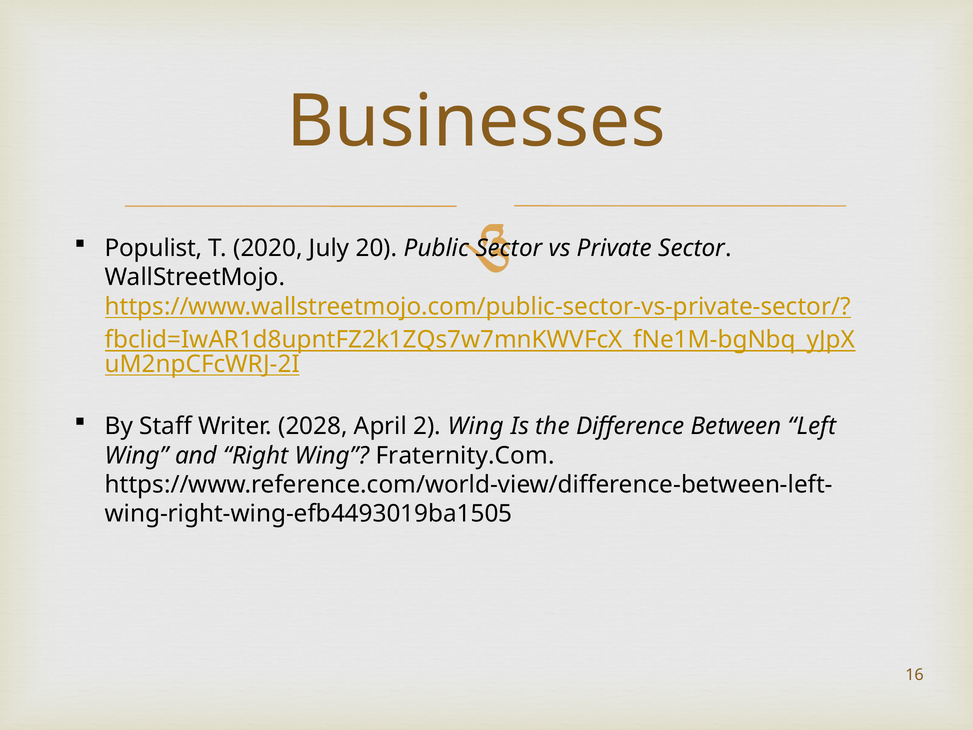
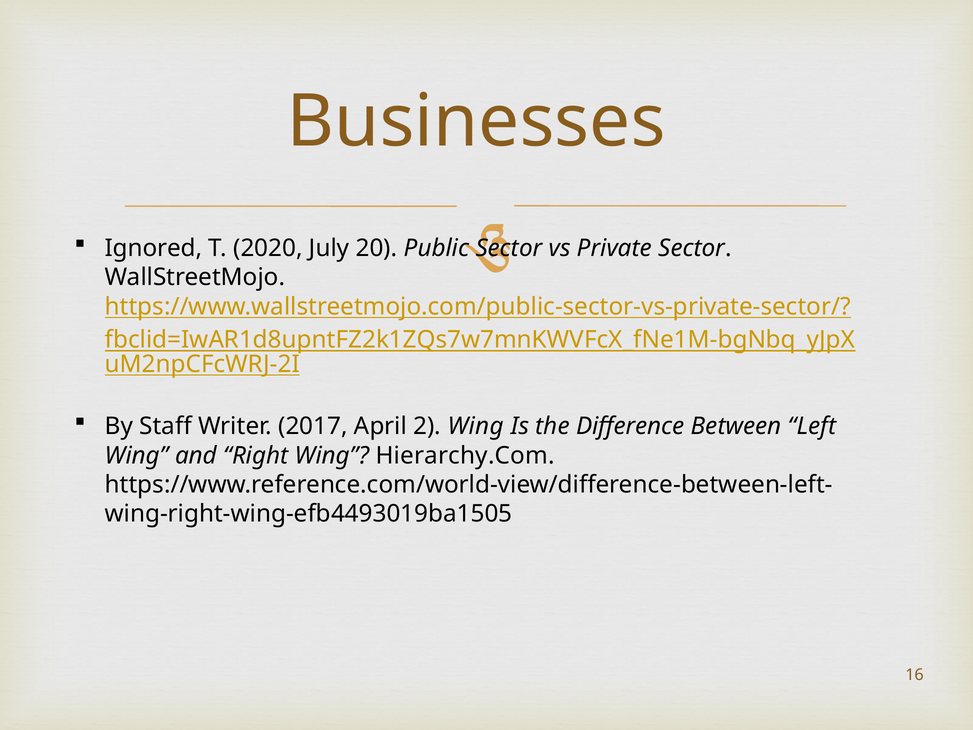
Populist: Populist -> Ignored
2028: 2028 -> 2017
Fraternity.Com: Fraternity.Com -> Hierarchy.Com
